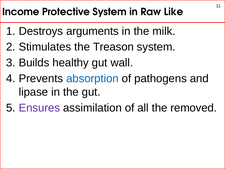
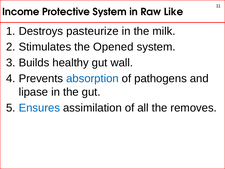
arguments: arguments -> pasteurize
Treason: Treason -> Opened
Ensures colour: purple -> blue
removed: removed -> removes
